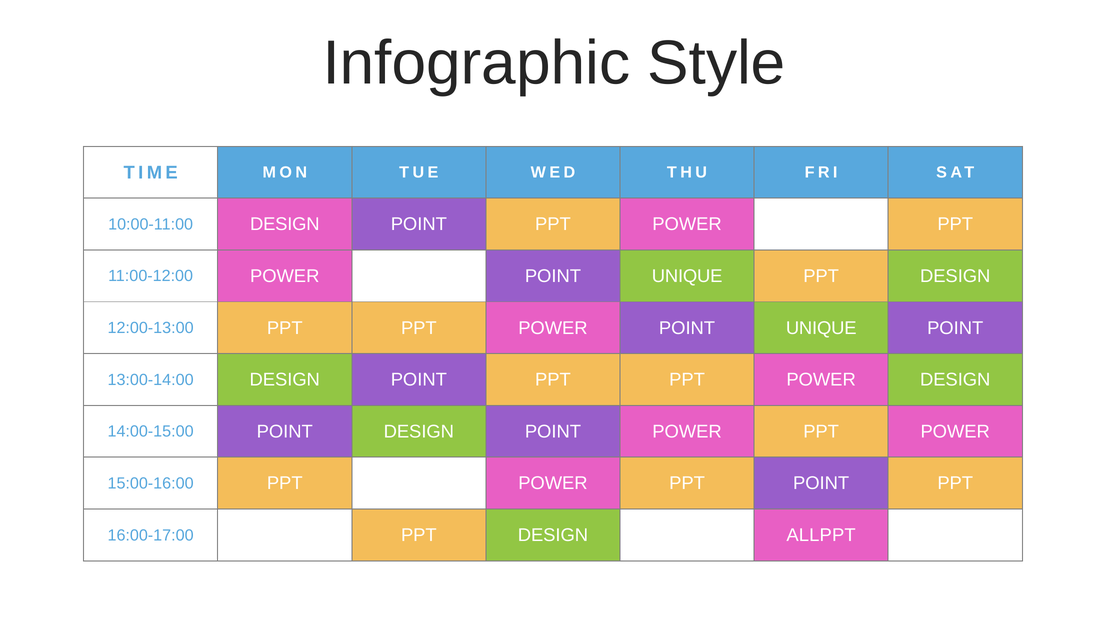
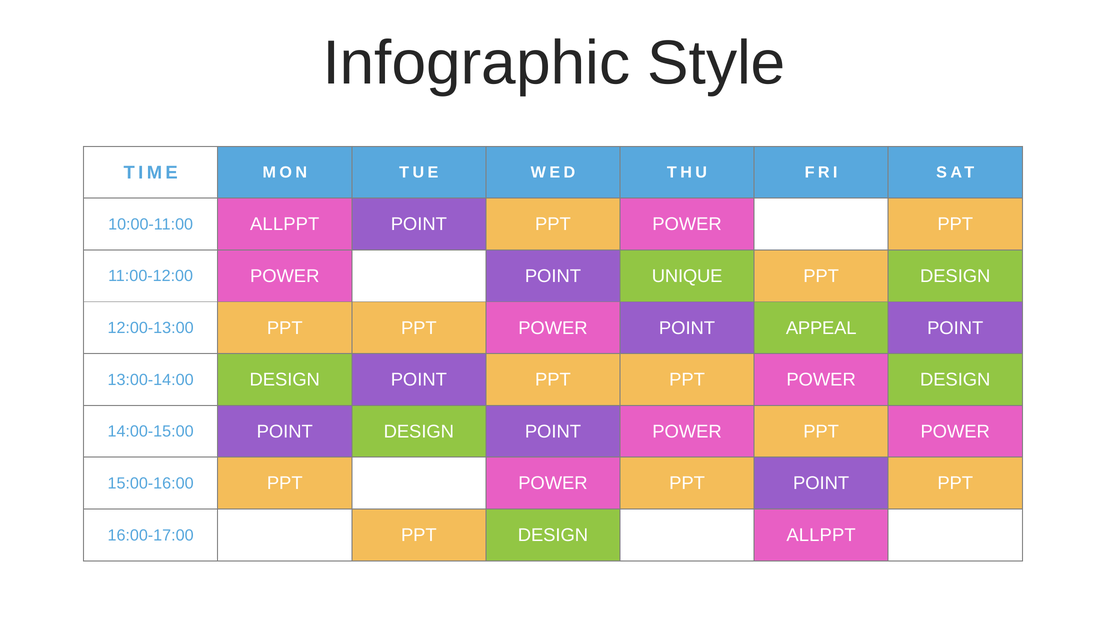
10:00-11:00 DESIGN: DESIGN -> ALLPPT
PPT POWER POINT UNIQUE: UNIQUE -> APPEAL
